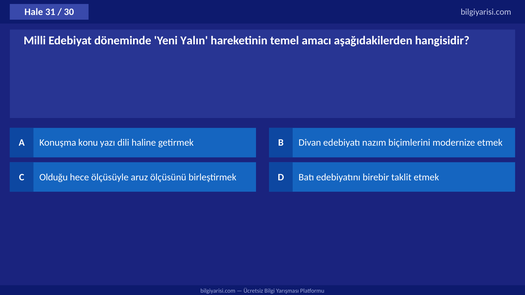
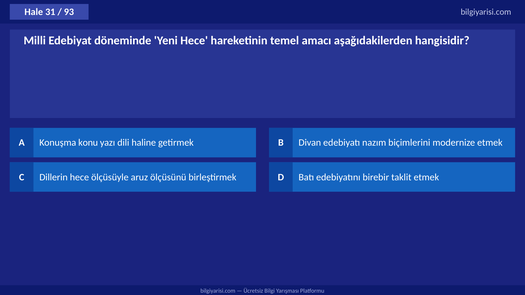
30: 30 -> 93
Yeni Yalın: Yalın -> Hece
Olduğu: Olduğu -> Dillerin
